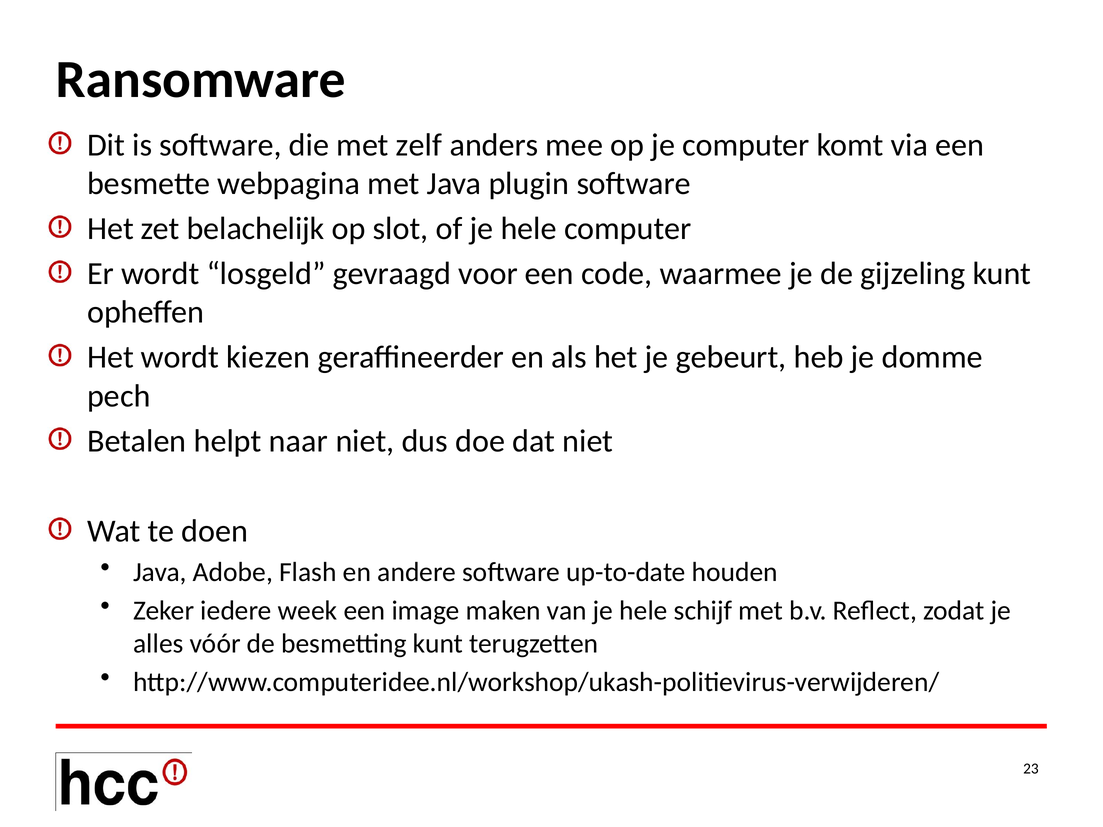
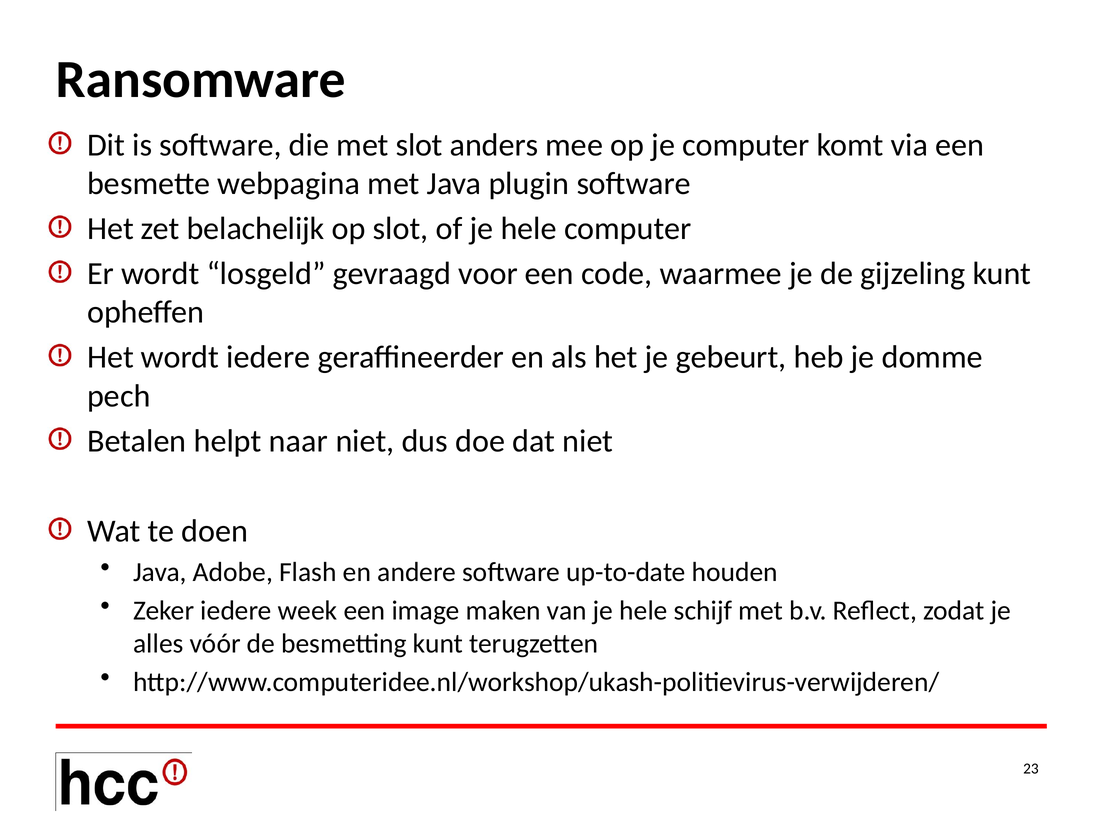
met zelf: zelf -> slot
wordt kiezen: kiezen -> iedere
